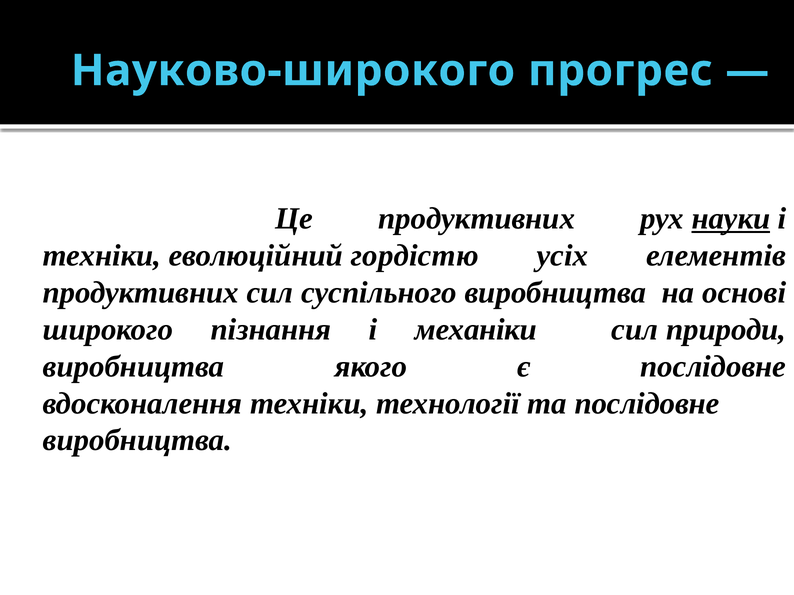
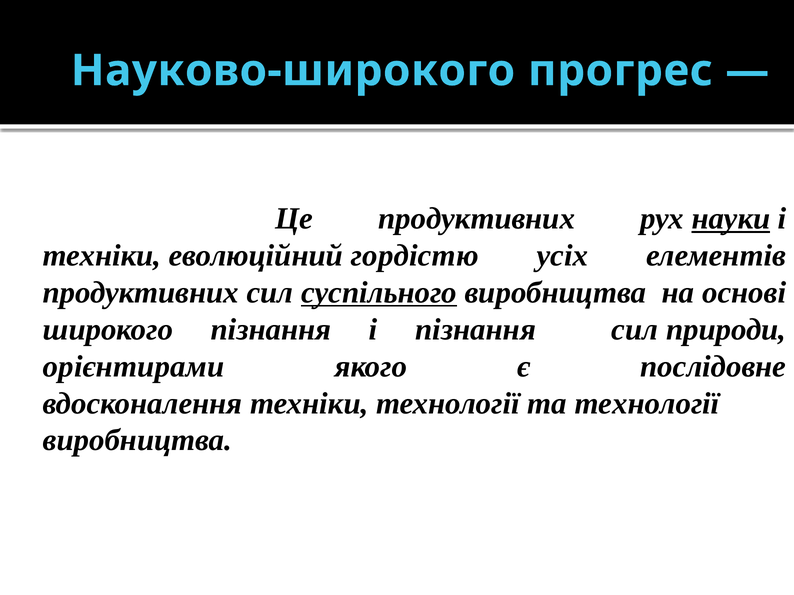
суспільного underline: none -> present
і механіки: механіки -> пізнання
виробництва at (134, 367): виробництва -> орієнтирами
та послідовне: послідовне -> технології
